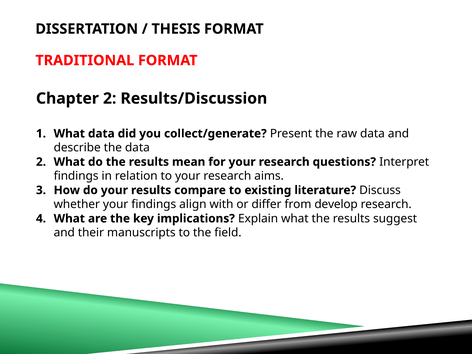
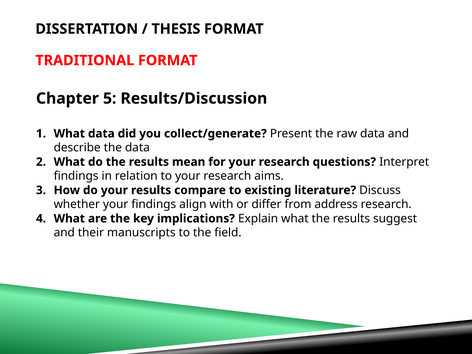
Chapter 2: 2 -> 5
develop: develop -> address
